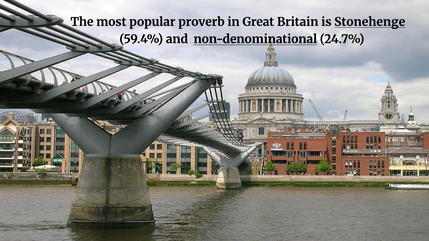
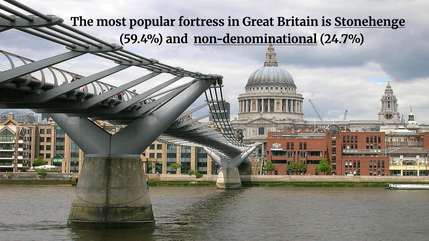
proverb: proverb -> fortress
